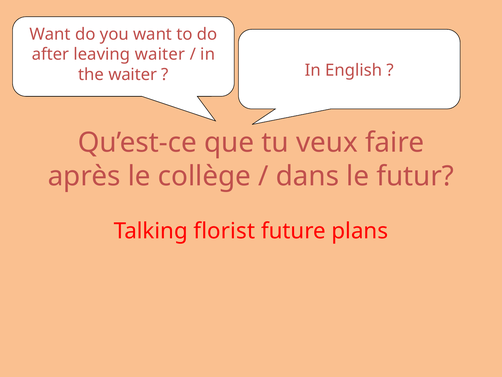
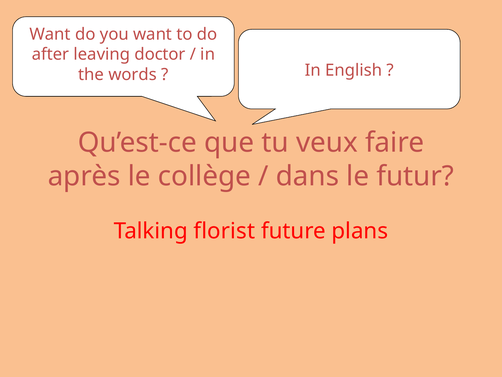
leaving waiter: waiter -> doctor
the waiter: waiter -> words
